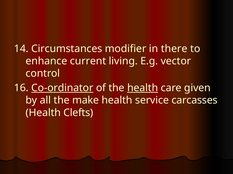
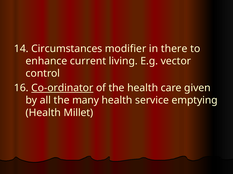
health at (143, 88) underline: present -> none
make: make -> many
carcasses: carcasses -> emptying
Clefts: Clefts -> Millet
